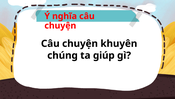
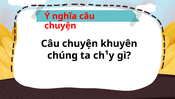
giúp: giúp -> ch¹y
